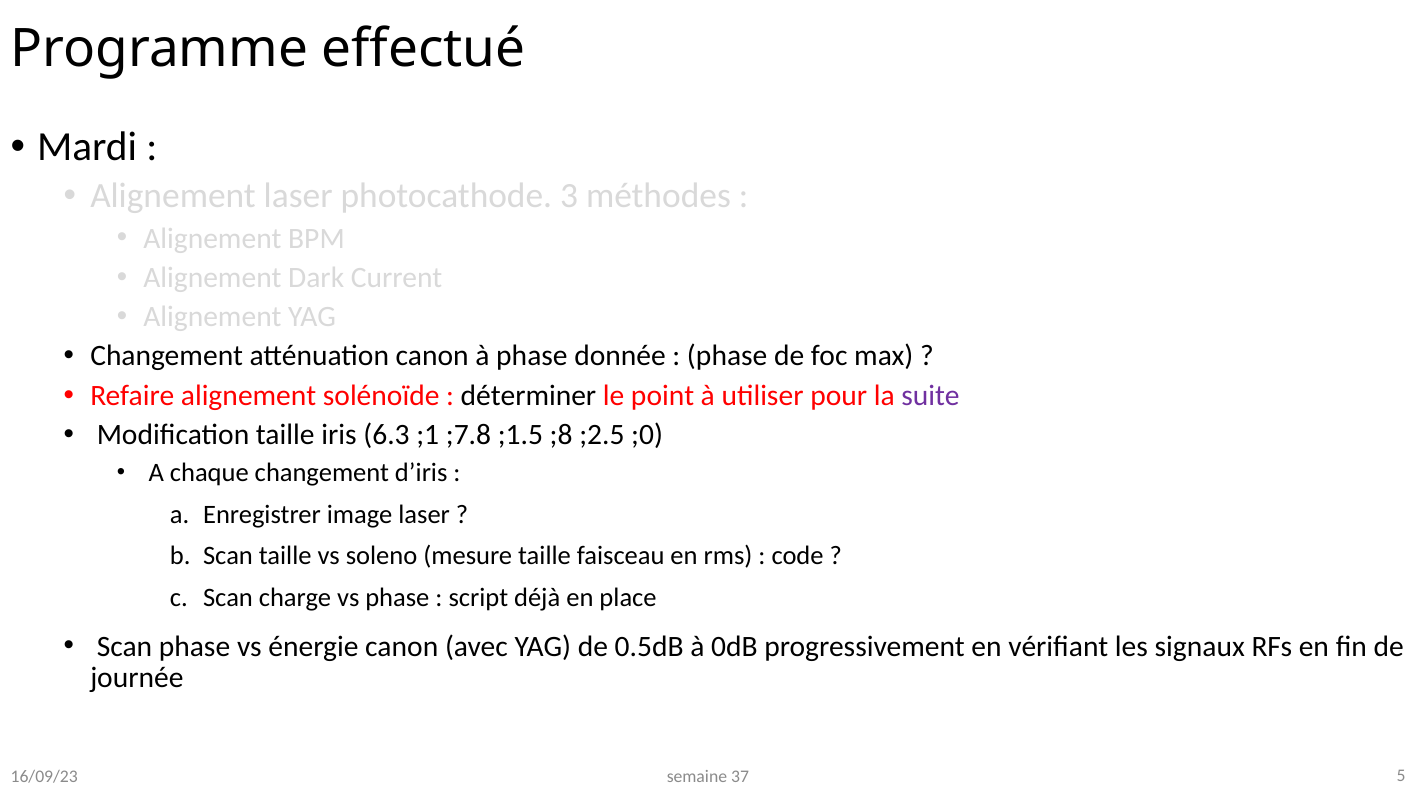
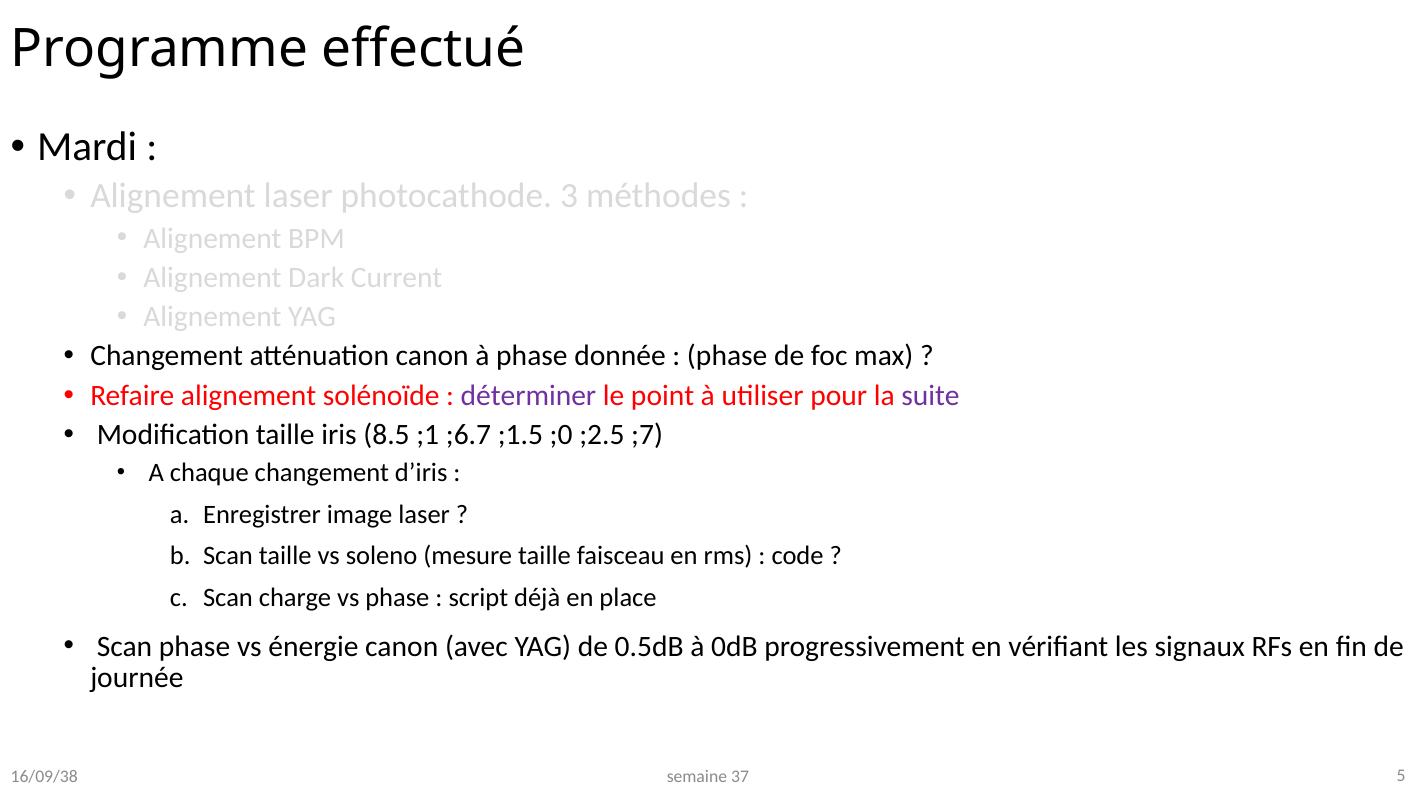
déterminer colour: black -> purple
6.3: 6.3 -> 8.5
;7.8: ;7.8 -> ;6.7
;8: ;8 -> ;0
;0: ;0 -> ;7
16/09/23: 16/09/23 -> 16/09/38
